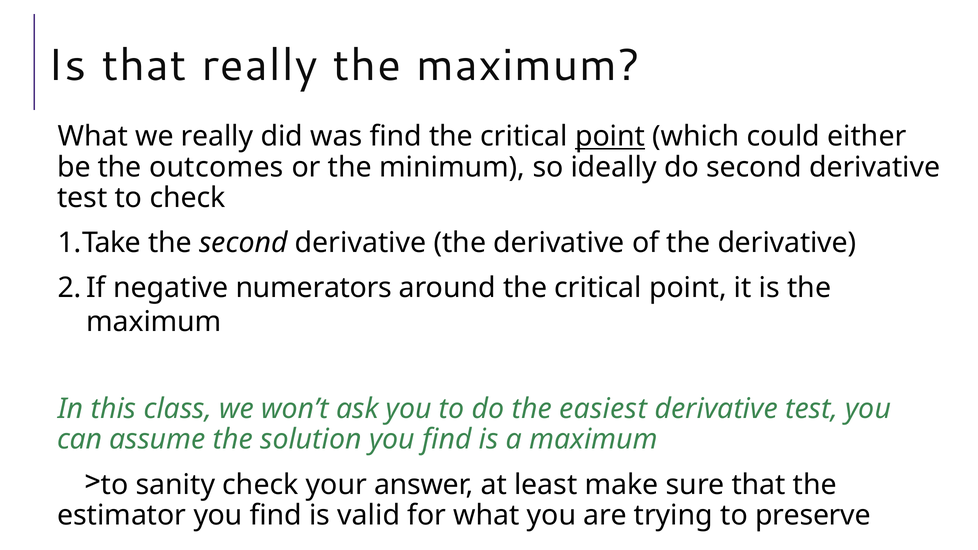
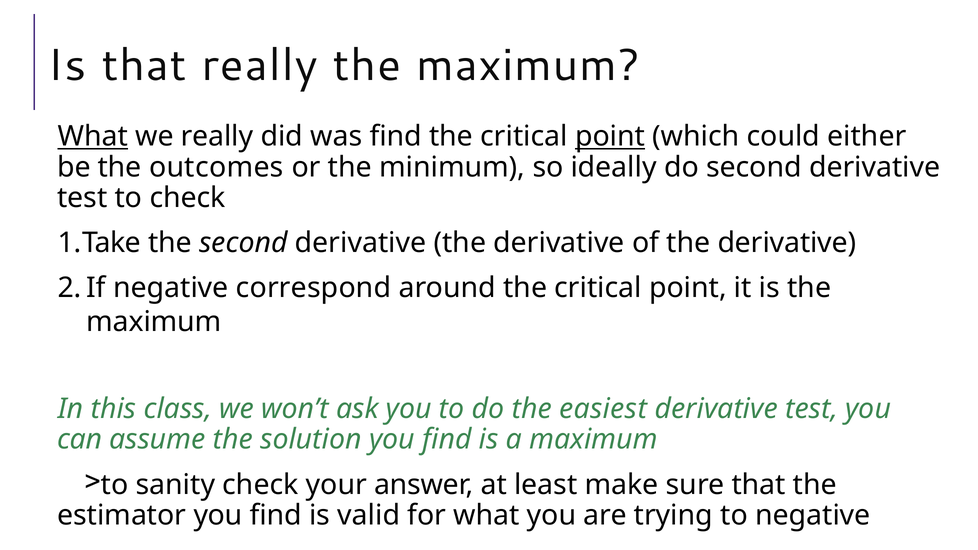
What at (93, 136) underline: none -> present
numerators: numerators -> correspond
to preserve: preserve -> negative
